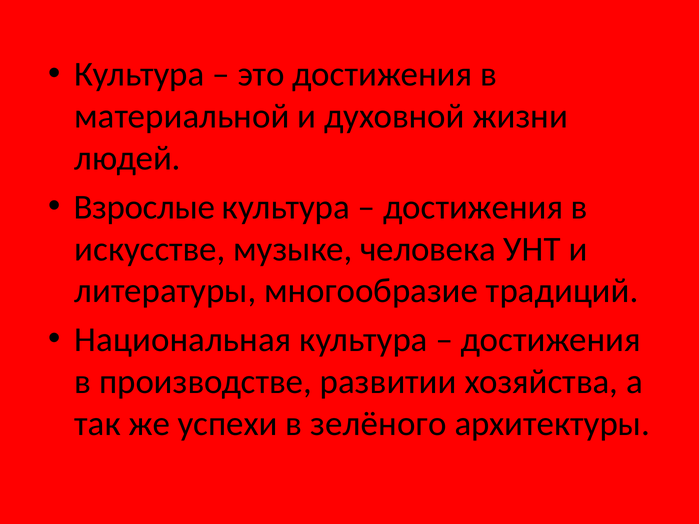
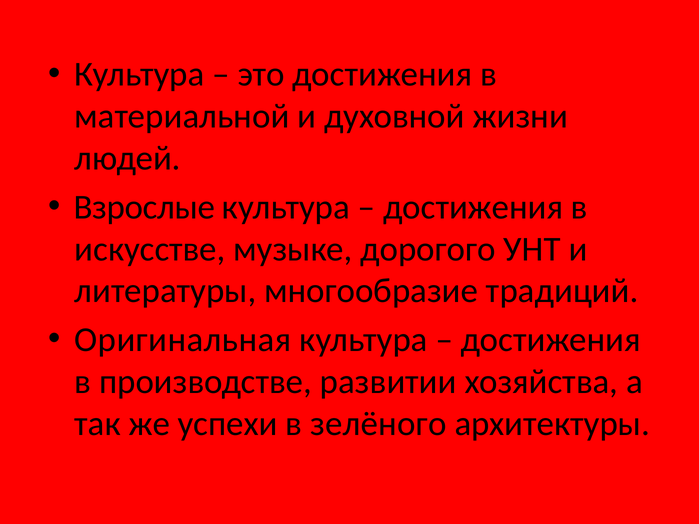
человека: человека -> дорогого
Национальная: Национальная -> Оригинальная
